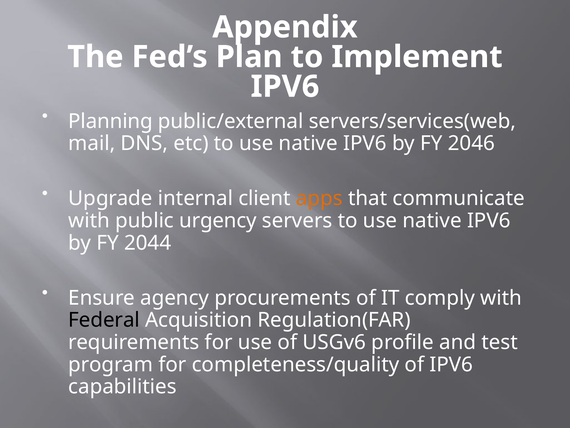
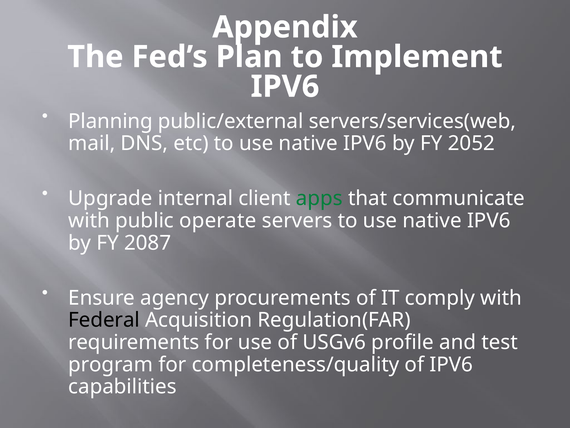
2046: 2046 -> 2052
apps colour: orange -> green
urgency: urgency -> operate
2044: 2044 -> 2087
